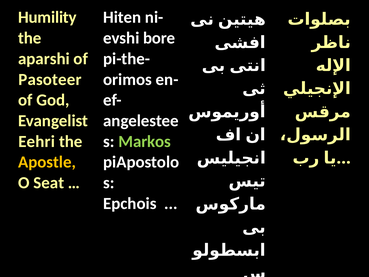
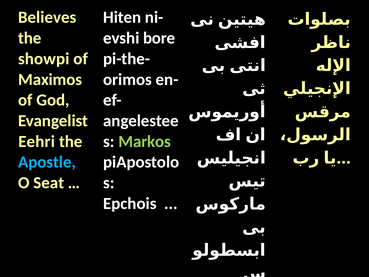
Humility: Humility -> Believes
aparshi: aparshi -> showpi
Pasoteer: Pasoteer -> Maximos
Apostle colour: yellow -> light blue
